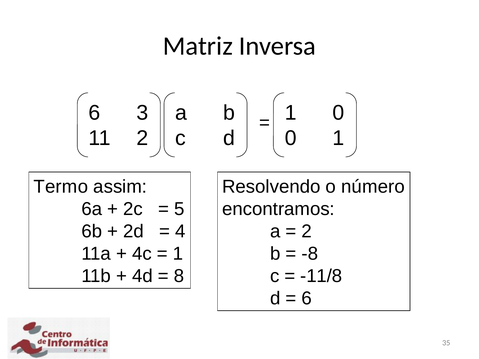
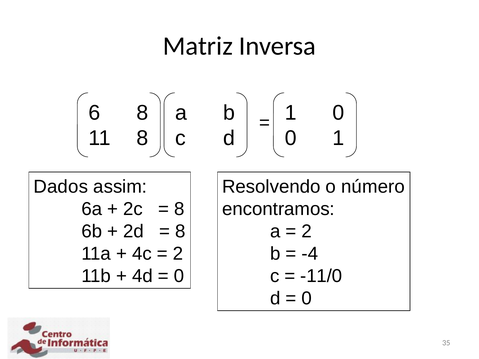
6 3: 3 -> 8
11 2: 2 -> 8
Termo: Termo -> Dados
5 at (179, 209): 5 -> 8
4 at (180, 232): 4 -> 8
1 at (178, 254): 1 -> 2
-8: -8 -> -4
8 at (179, 276): 8 -> 0
-11/8: -11/8 -> -11/0
6 at (307, 299): 6 -> 0
